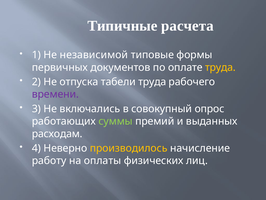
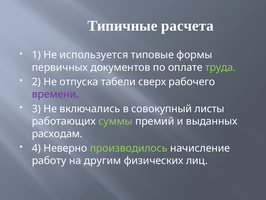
независимой: независимой -> используется
труда at (220, 67) colour: yellow -> light green
табели труда: труда -> сверх
опрос: опрос -> листы
производилось colour: yellow -> light green
оплаты: оплаты -> другим
